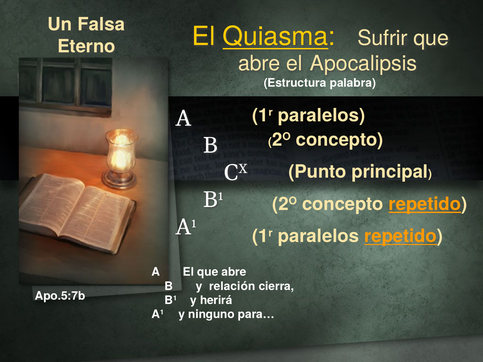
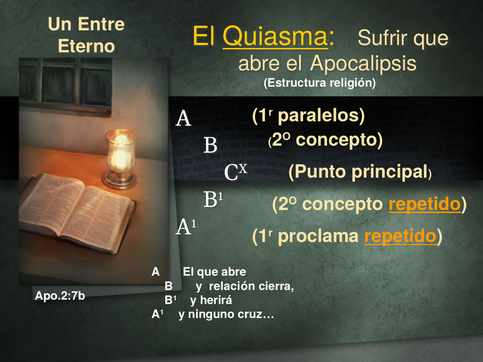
Falsa: Falsa -> Entre
palabra: palabra -> religión
paralelos at (318, 236): paralelos -> proclama
Apo.5:7b: Apo.5:7b -> Apo.2:7b
para…: para… -> cruz…
